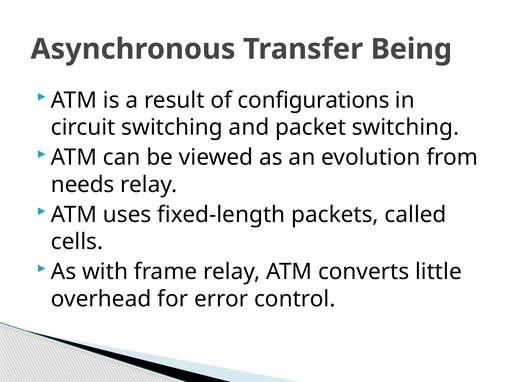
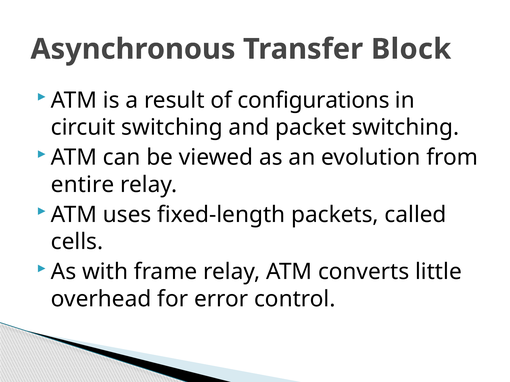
Being: Being -> Block
needs: needs -> entire
